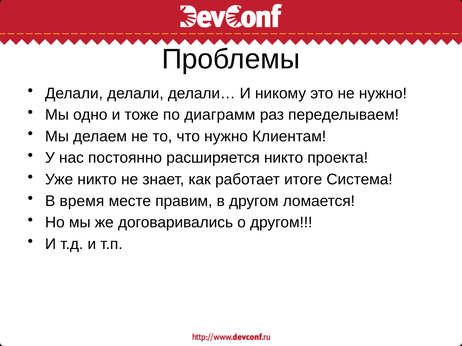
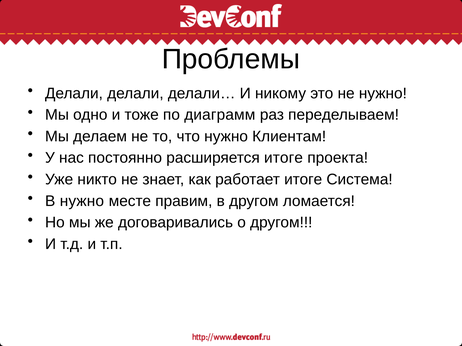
расширяется никто: никто -> итоге
В время: время -> нужно
